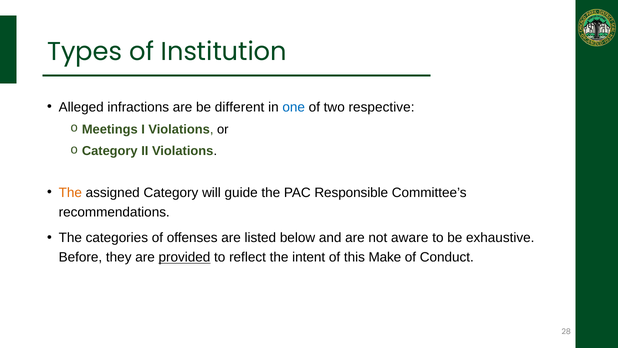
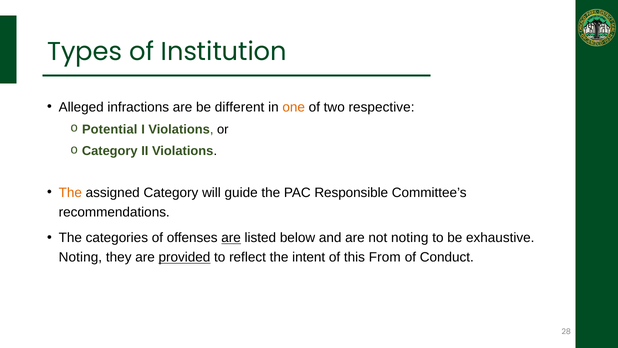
one colour: blue -> orange
Meetings: Meetings -> Potential
are at (231, 238) underline: none -> present
not aware: aware -> noting
Before at (80, 257): Before -> Noting
Make: Make -> From
